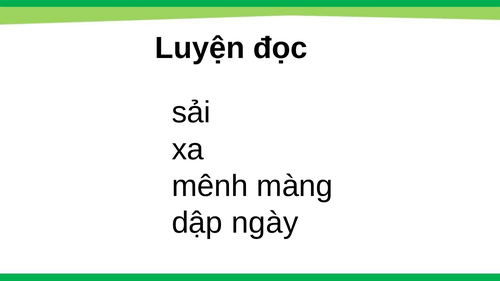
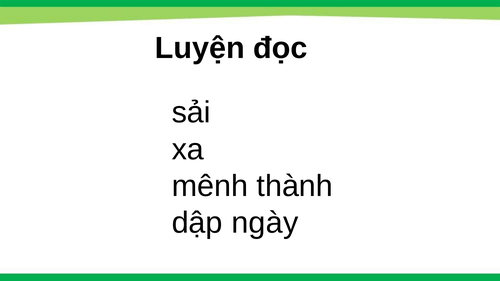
màng: màng -> thành
